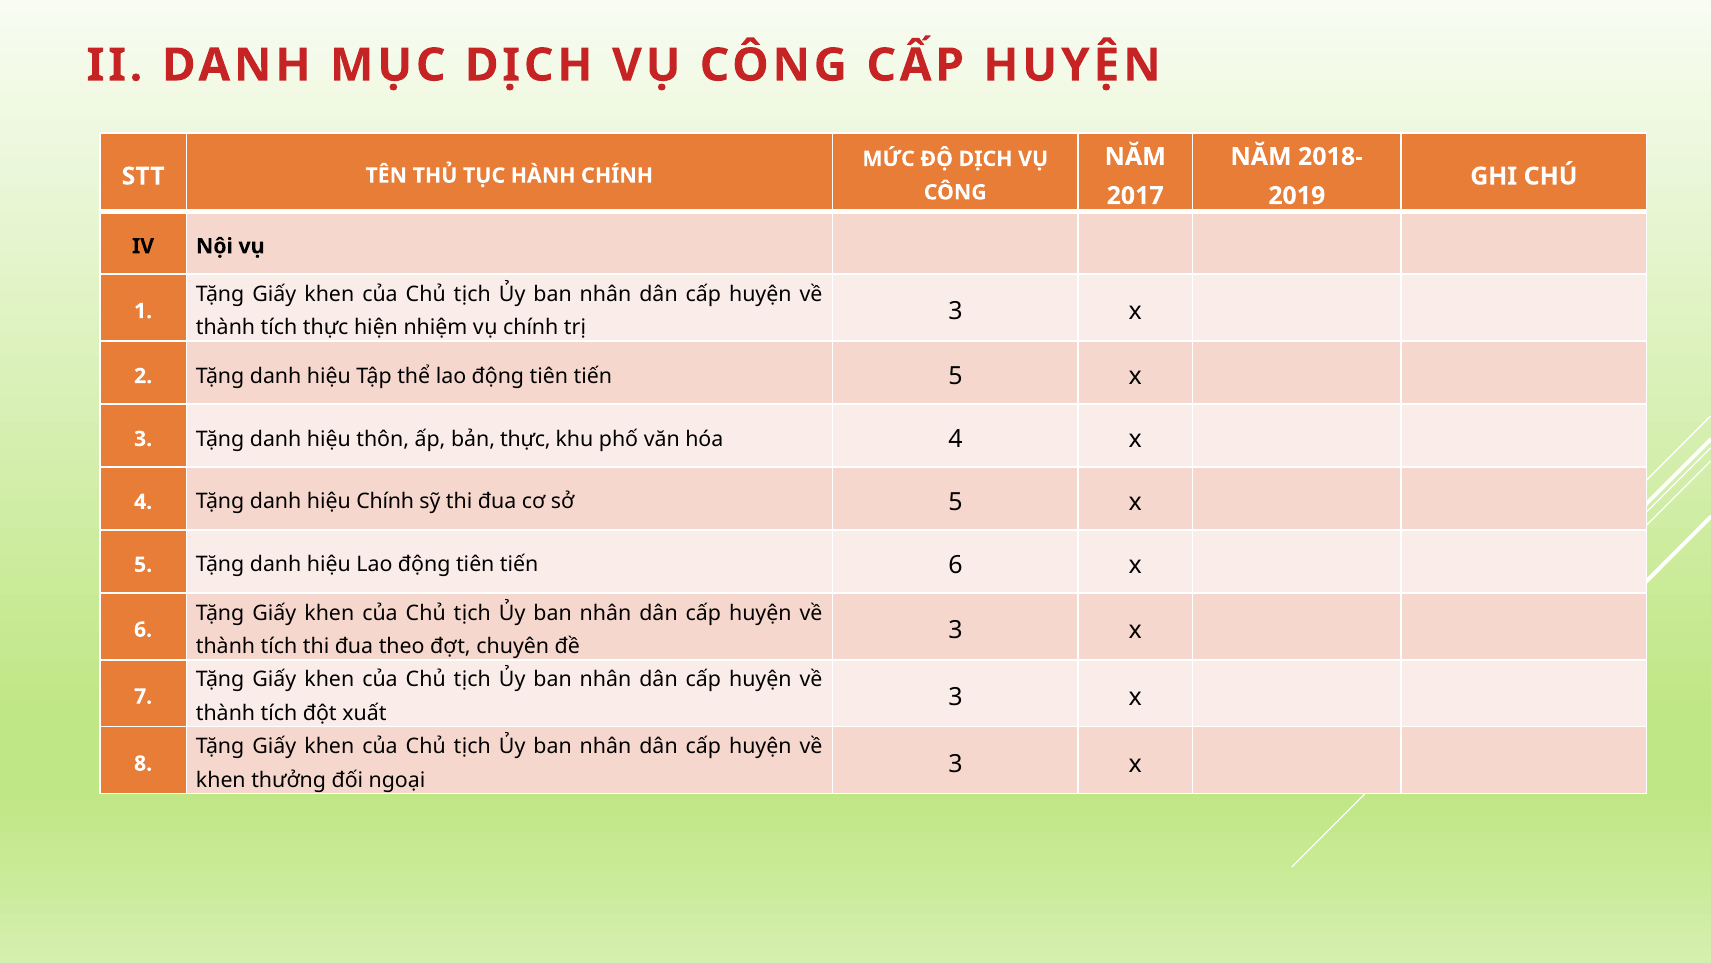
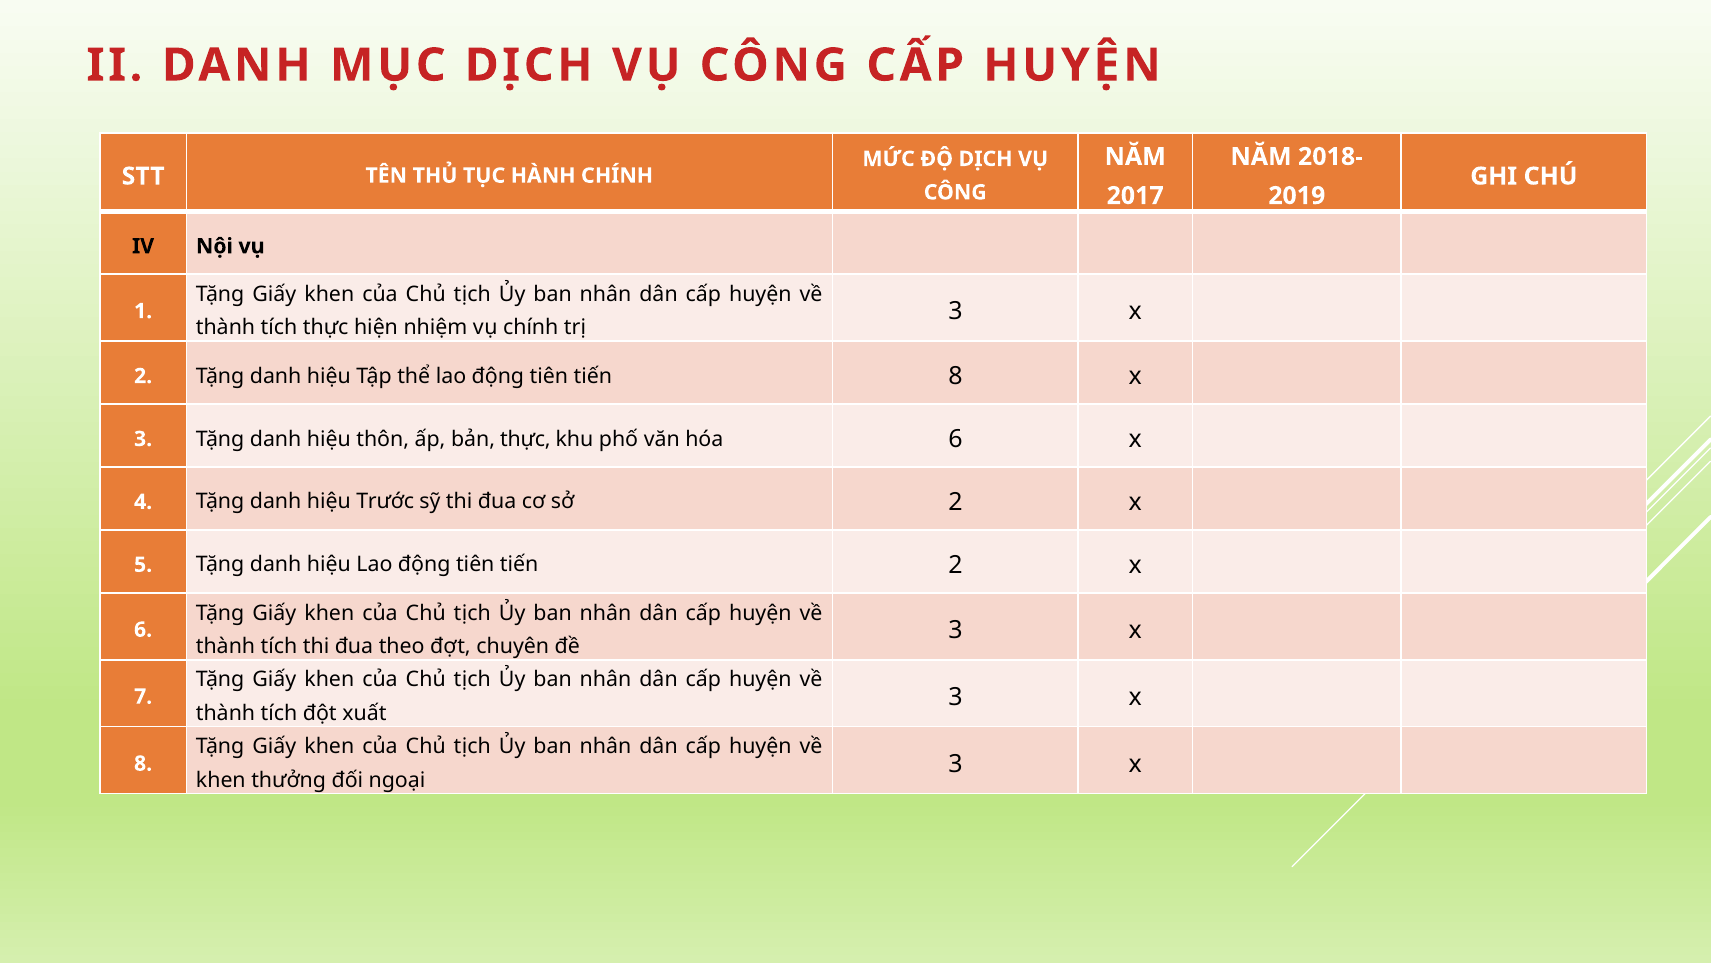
tiến 5: 5 -> 8
hóa 4: 4 -> 6
hiệu Chính: Chính -> Trước
sở 5: 5 -> 2
tiến 6: 6 -> 2
